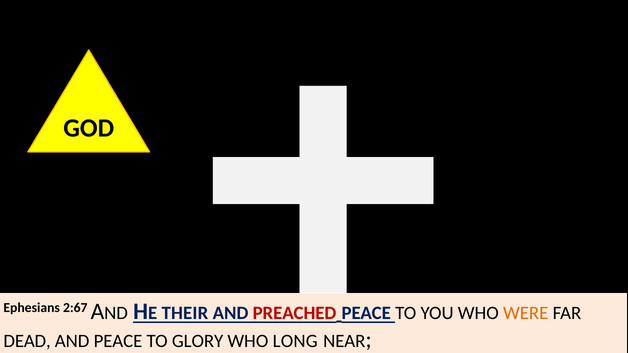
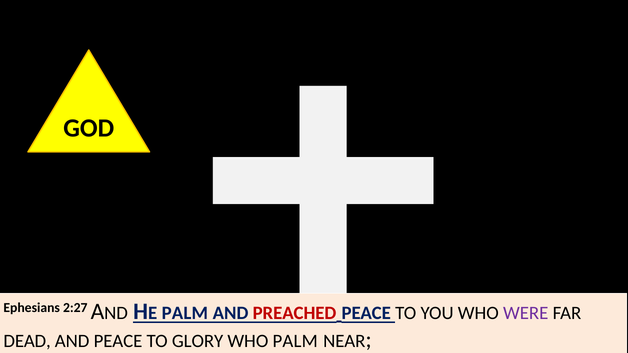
2:67: 2:67 -> 2:27
THEIR at (185, 313): THEIR -> PALM
WERE colour: orange -> purple
WHO LONG: LONG -> PALM
